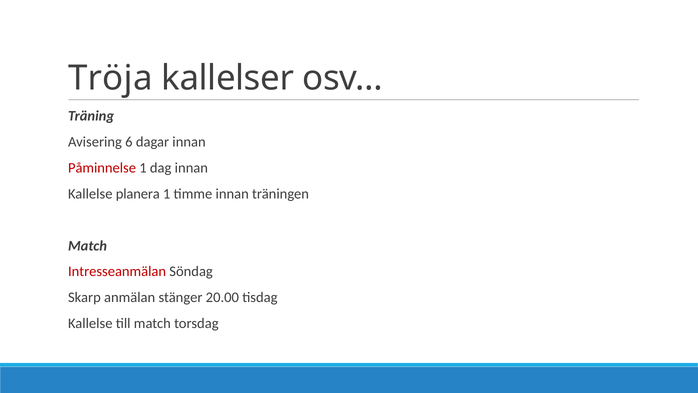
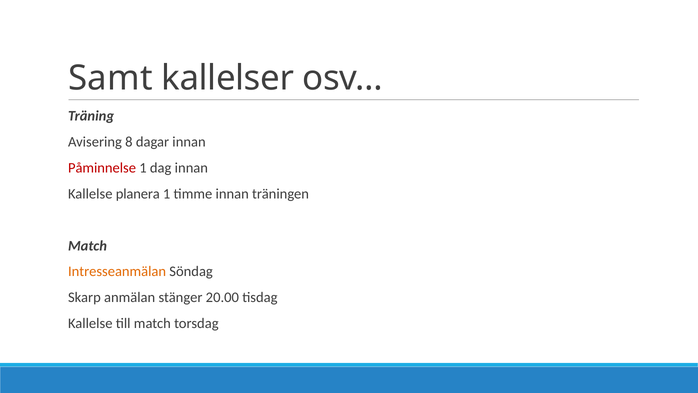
Tröja: Tröja -> Samt
6: 6 -> 8
Intresseanmälan colour: red -> orange
